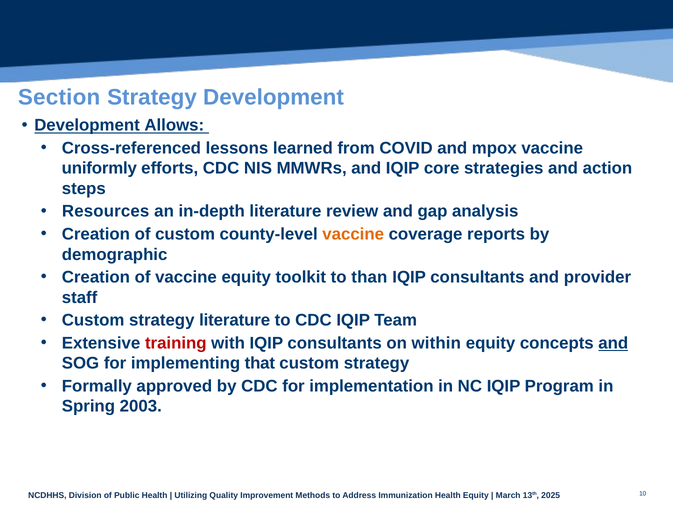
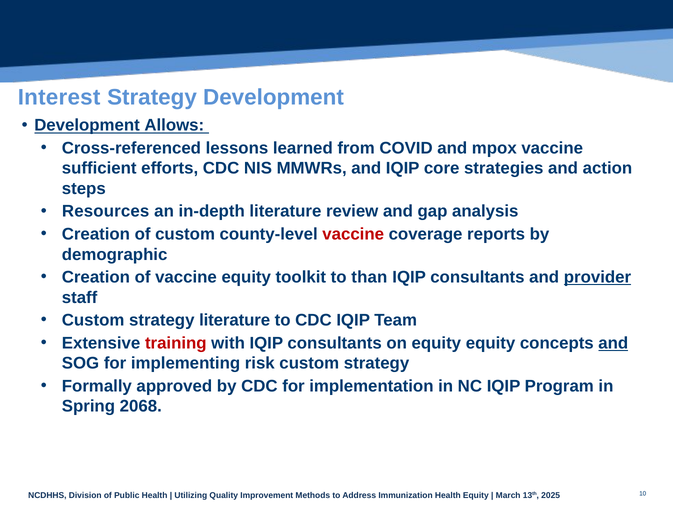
Section: Section -> Interest
uniformly: uniformly -> sufficient
vaccine at (353, 234) colour: orange -> red
provider underline: none -> present
on within: within -> equity
that: that -> risk
2003: 2003 -> 2068
